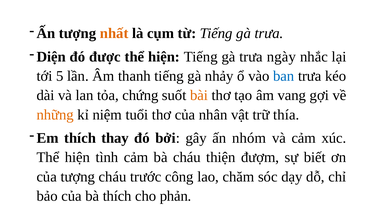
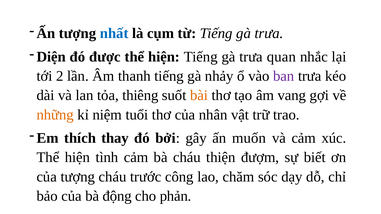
nhất colour: orange -> blue
ngày: ngày -> quan
5: 5 -> 2
ban colour: blue -> purple
chứng: chứng -> thiêng
thía: thía -> trao
nhóm: nhóm -> muốn
bà thích: thích -> động
